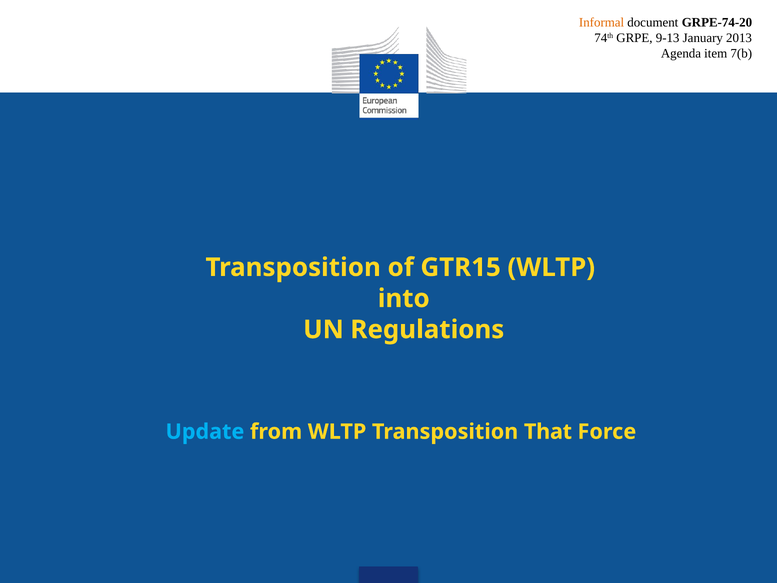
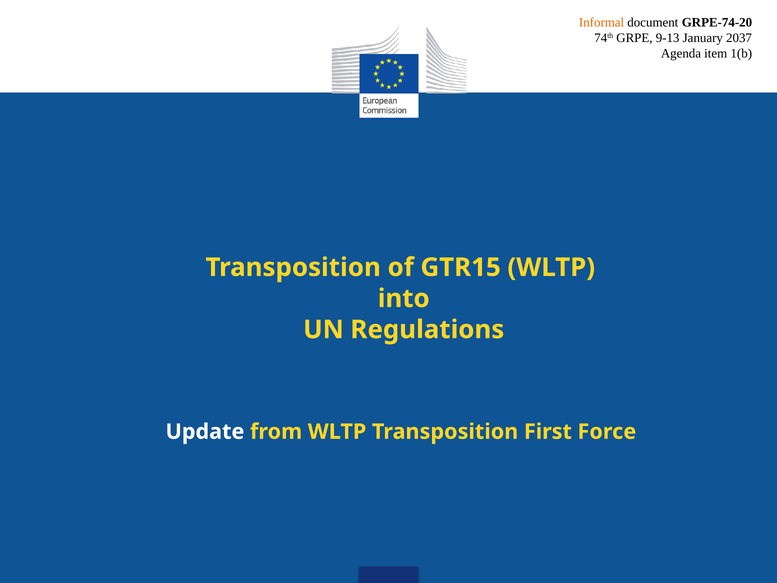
2013: 2013 -> 2037
7(b: 7(b -> 1(b
Update colour: light blue -> white
That: That -> First
